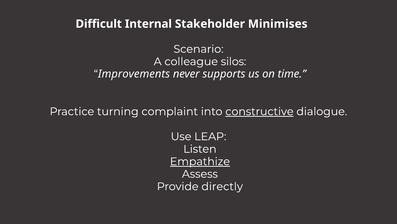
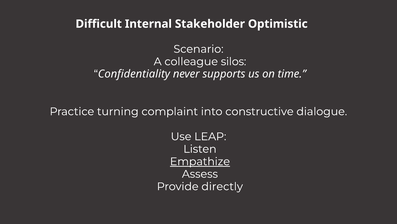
Minimises: Minimises -> Optimistic
Improvements: Improvements -> Confidentiality
constructive underline: present -> none
